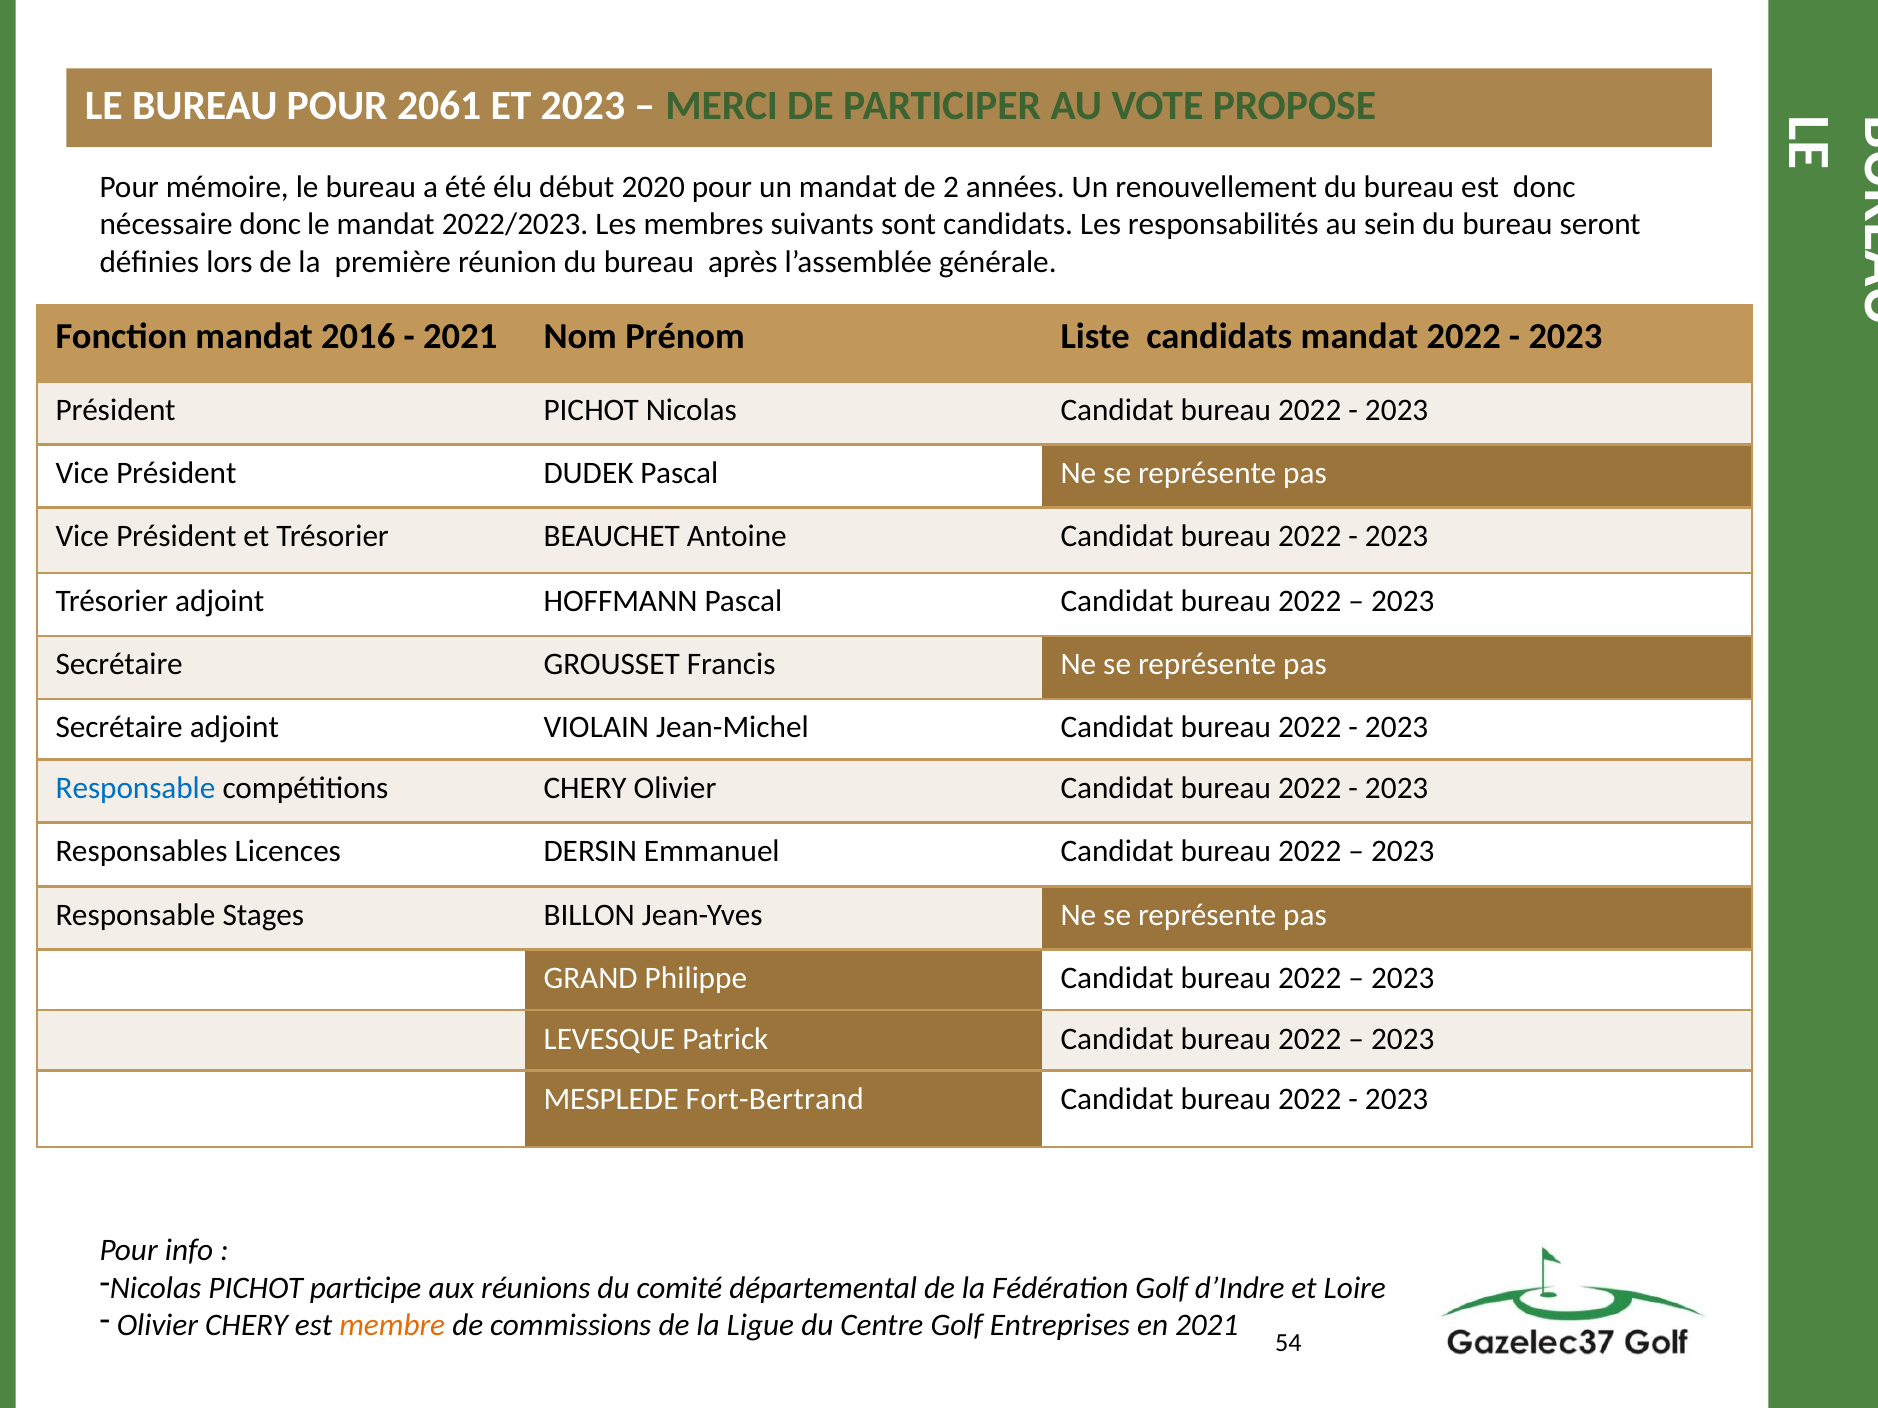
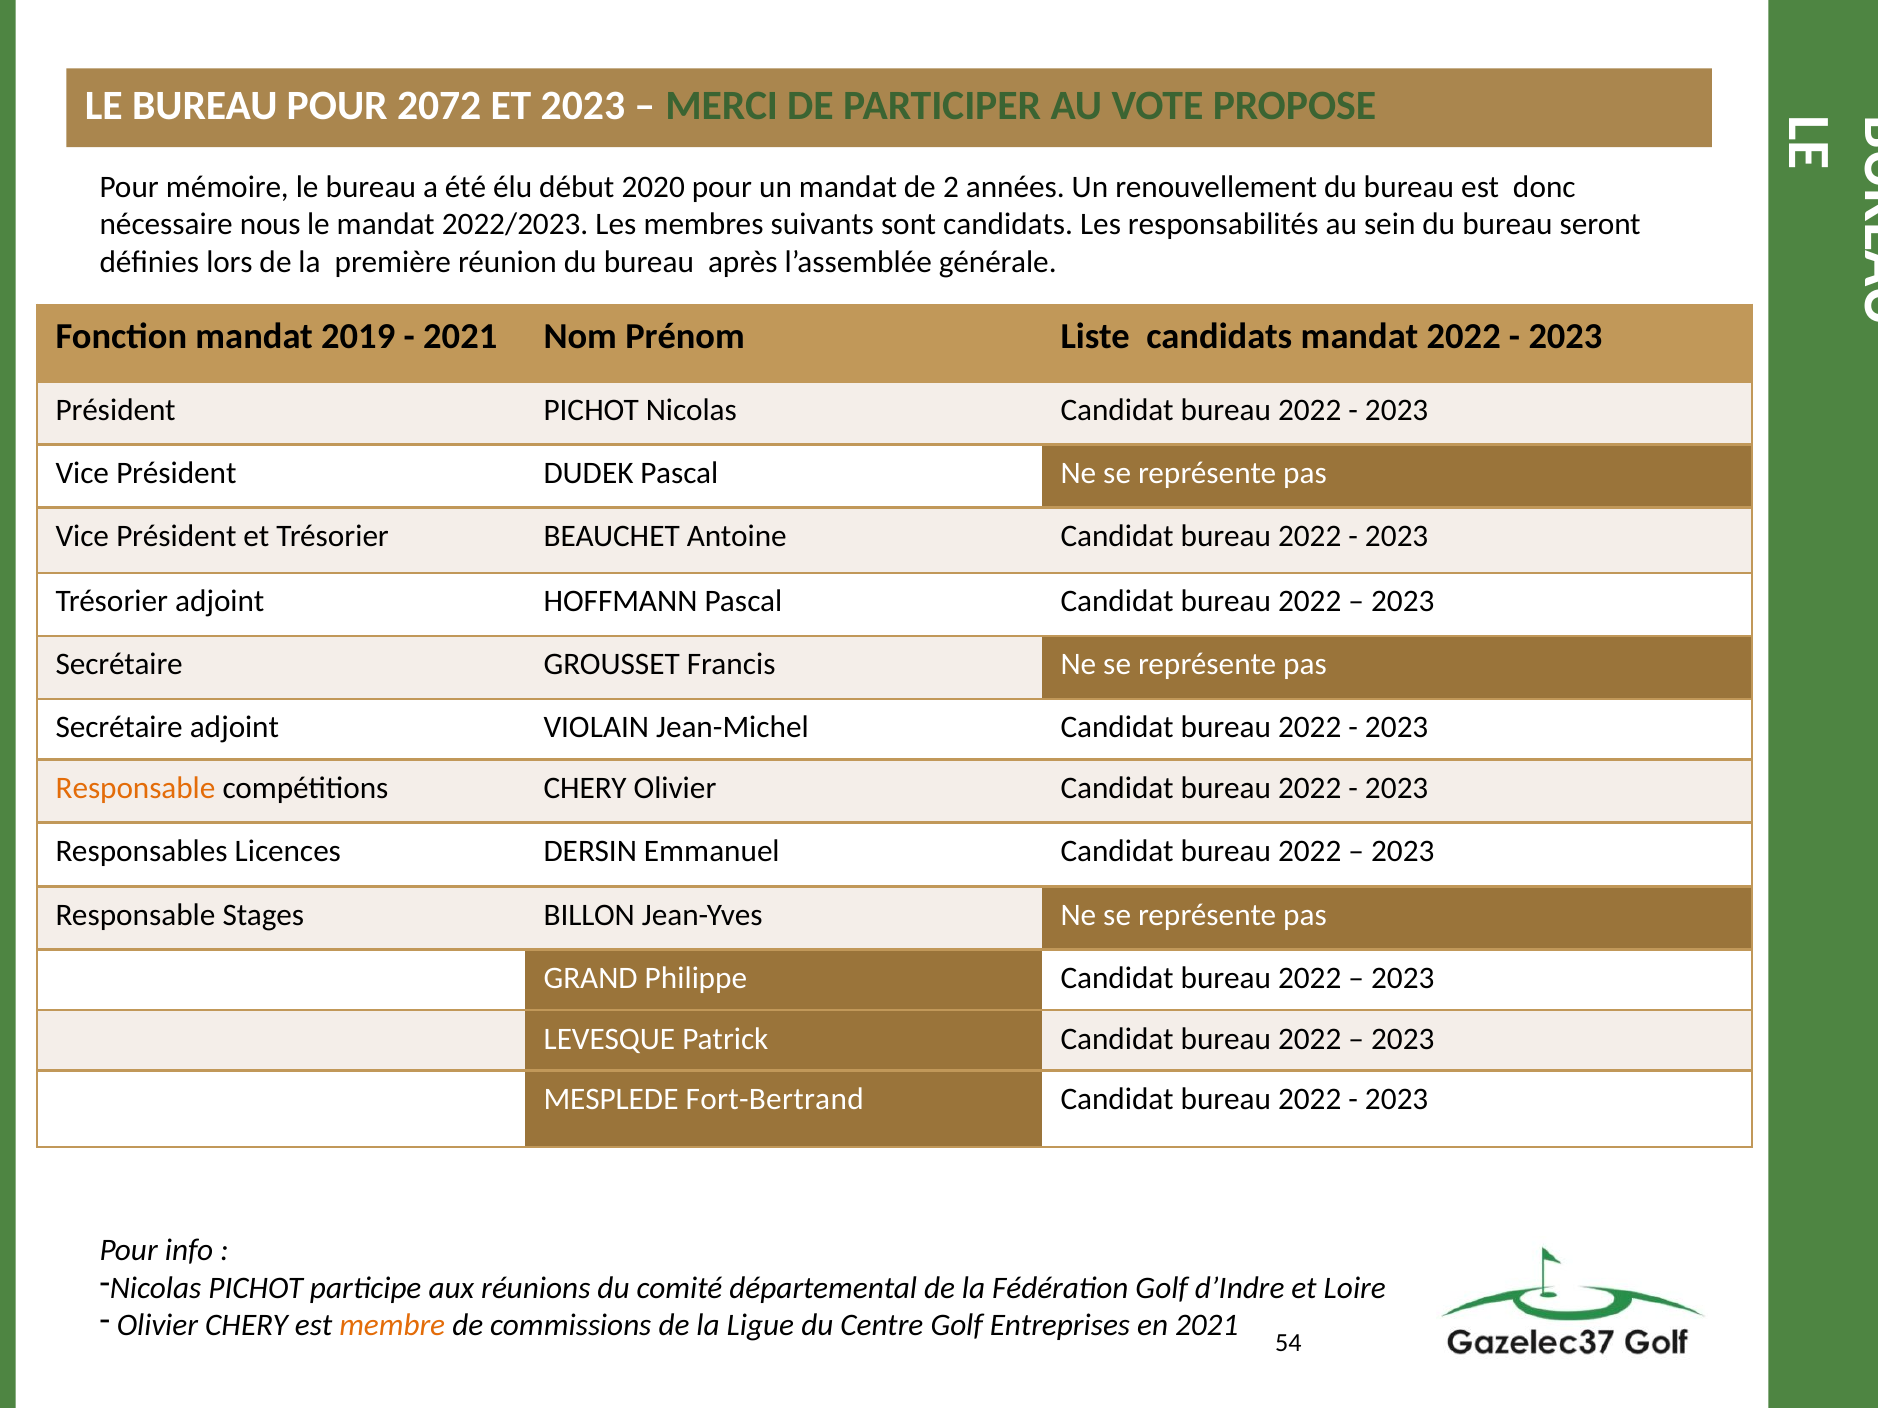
2061: 2061 -> 2072
nécessaire donc: donc -> nous
2016: 2016 -> 2019
Responsable at (136, 788) colour: blue -> orange
